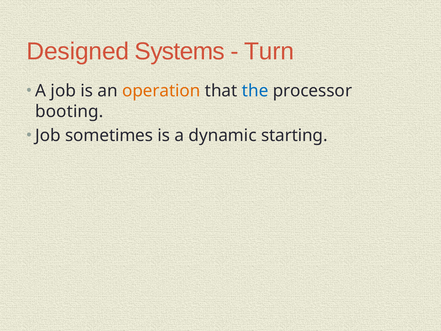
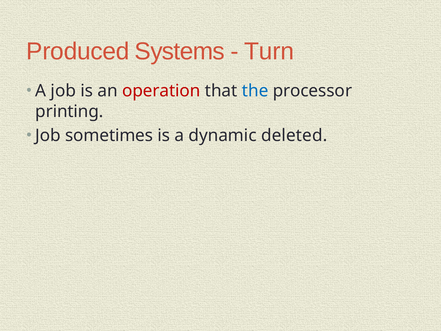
Designed: Designed -> Produced
operation colour: orange -> red
booting: booting -> printing
starting: starting -> deleted
